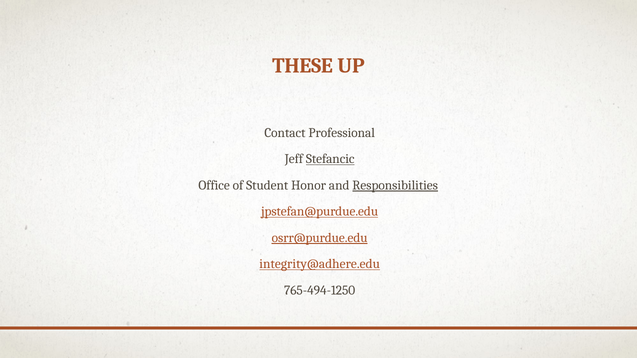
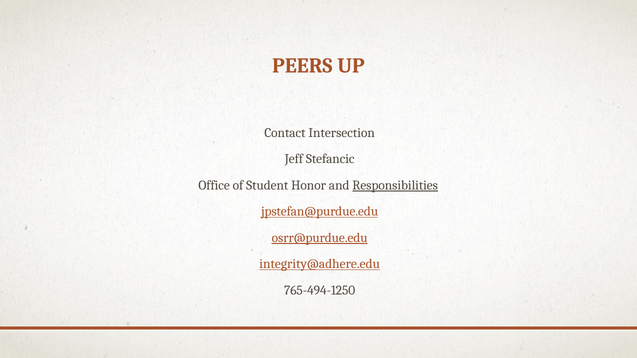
THESE: THESE -> PEERS
Professional: Professional -> Intersection
Stefancic underline: present -> none
